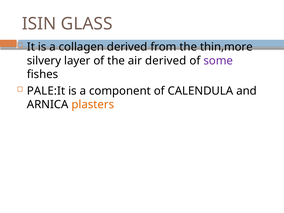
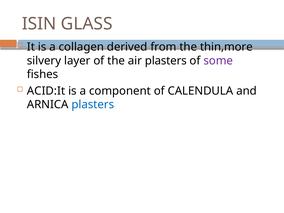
air derived: derived -> plasters
PALE:It: PALE:It -> ACID:It
plasters at (93, 105) colour: orange -> blue
